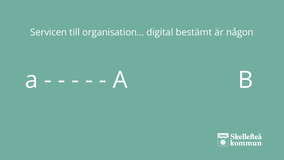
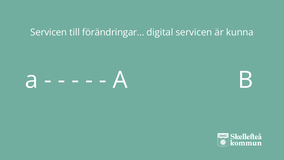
organisation…: organisation… -> förändringar…
digital bestämt: bestämt -> servicen
någon: någon -> kunna
